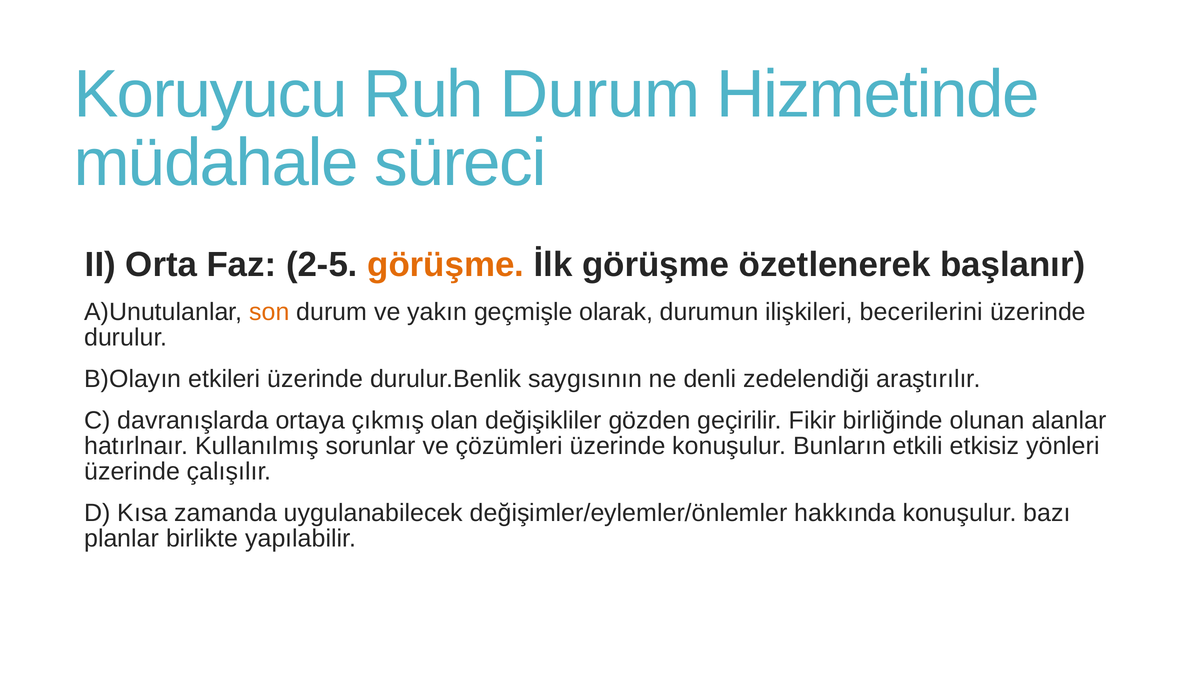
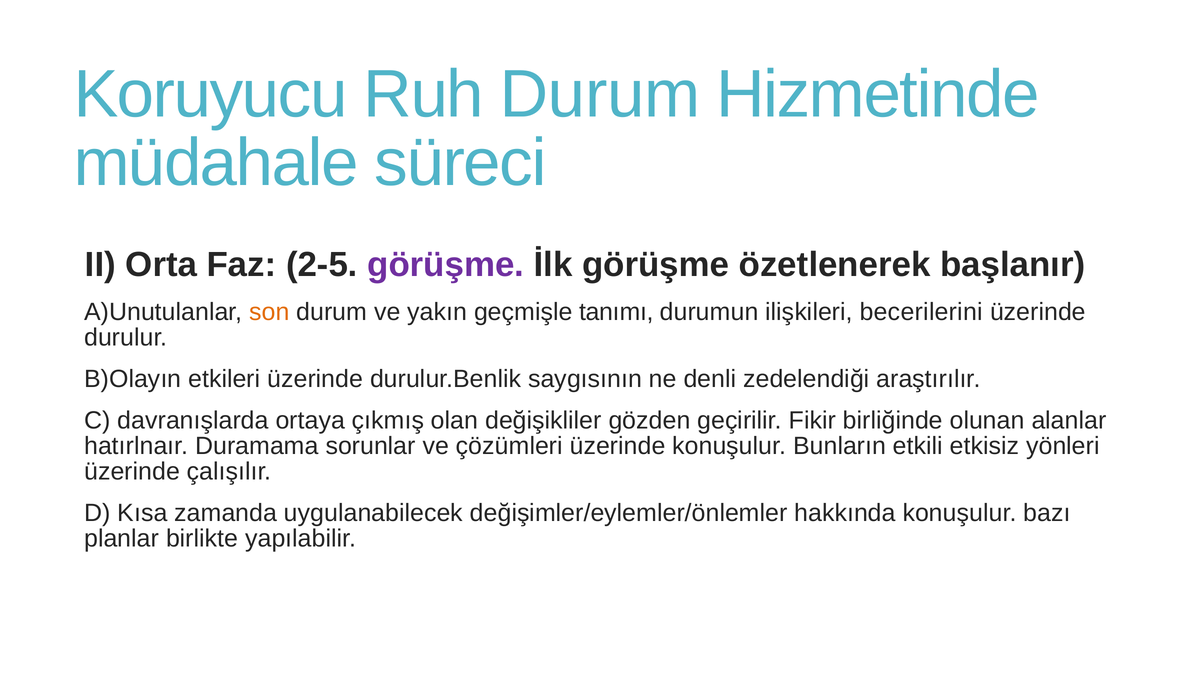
görüşme at (446, 265) colour: orange -> purple
olarak: olarak -> tanımı
Kullanılmış: Kullanılmış -> Duramama
